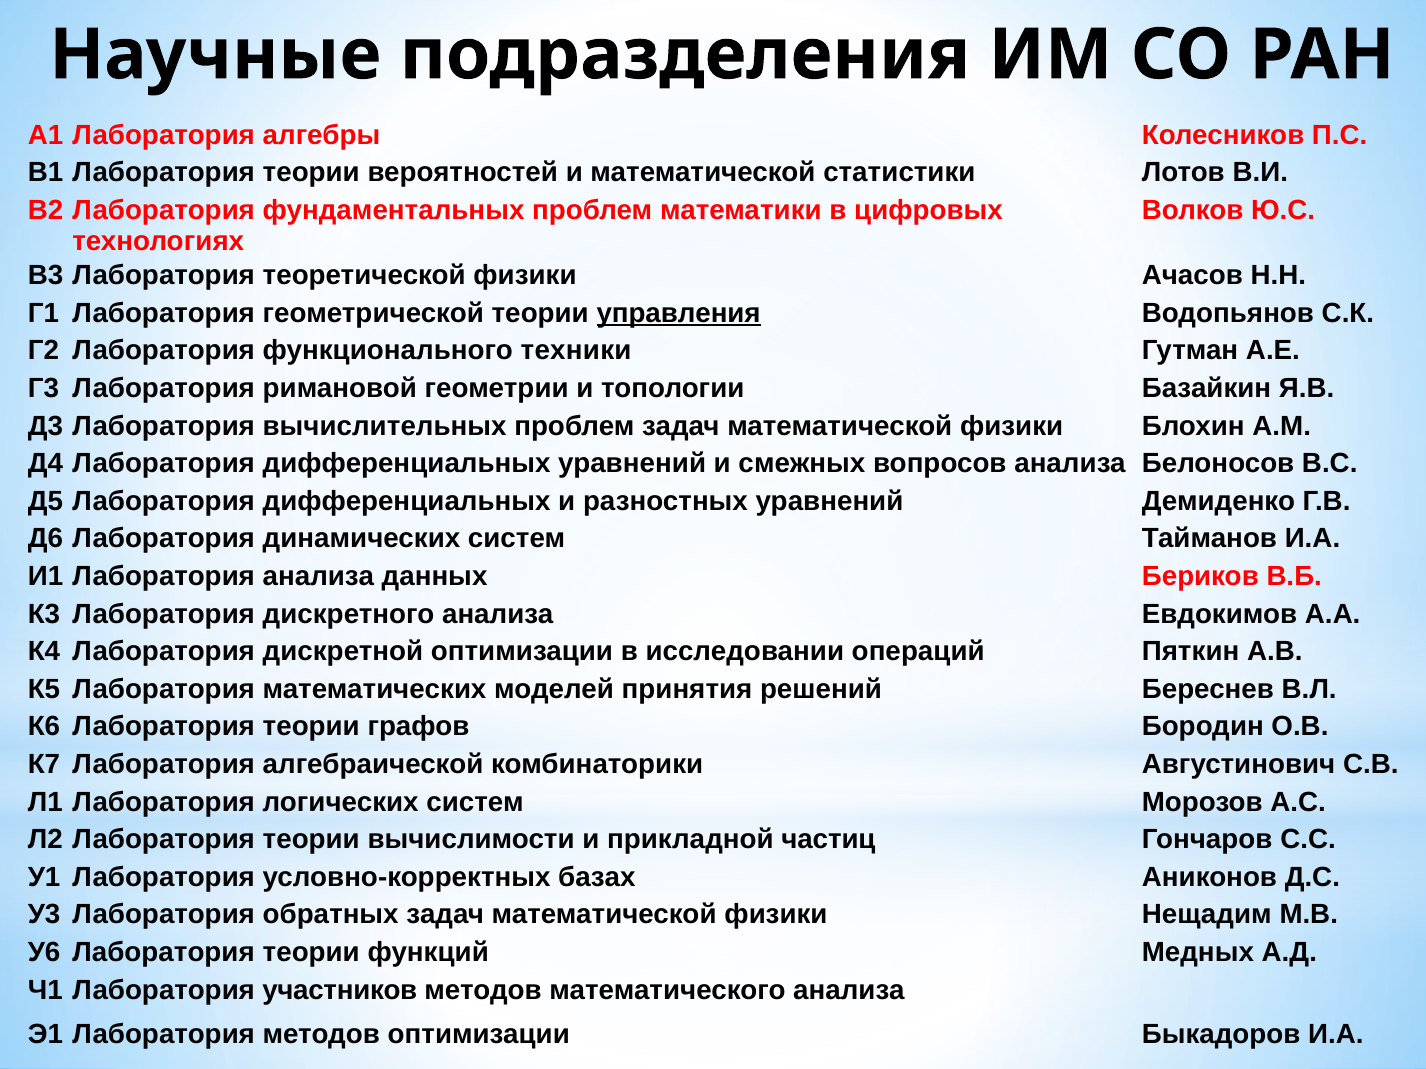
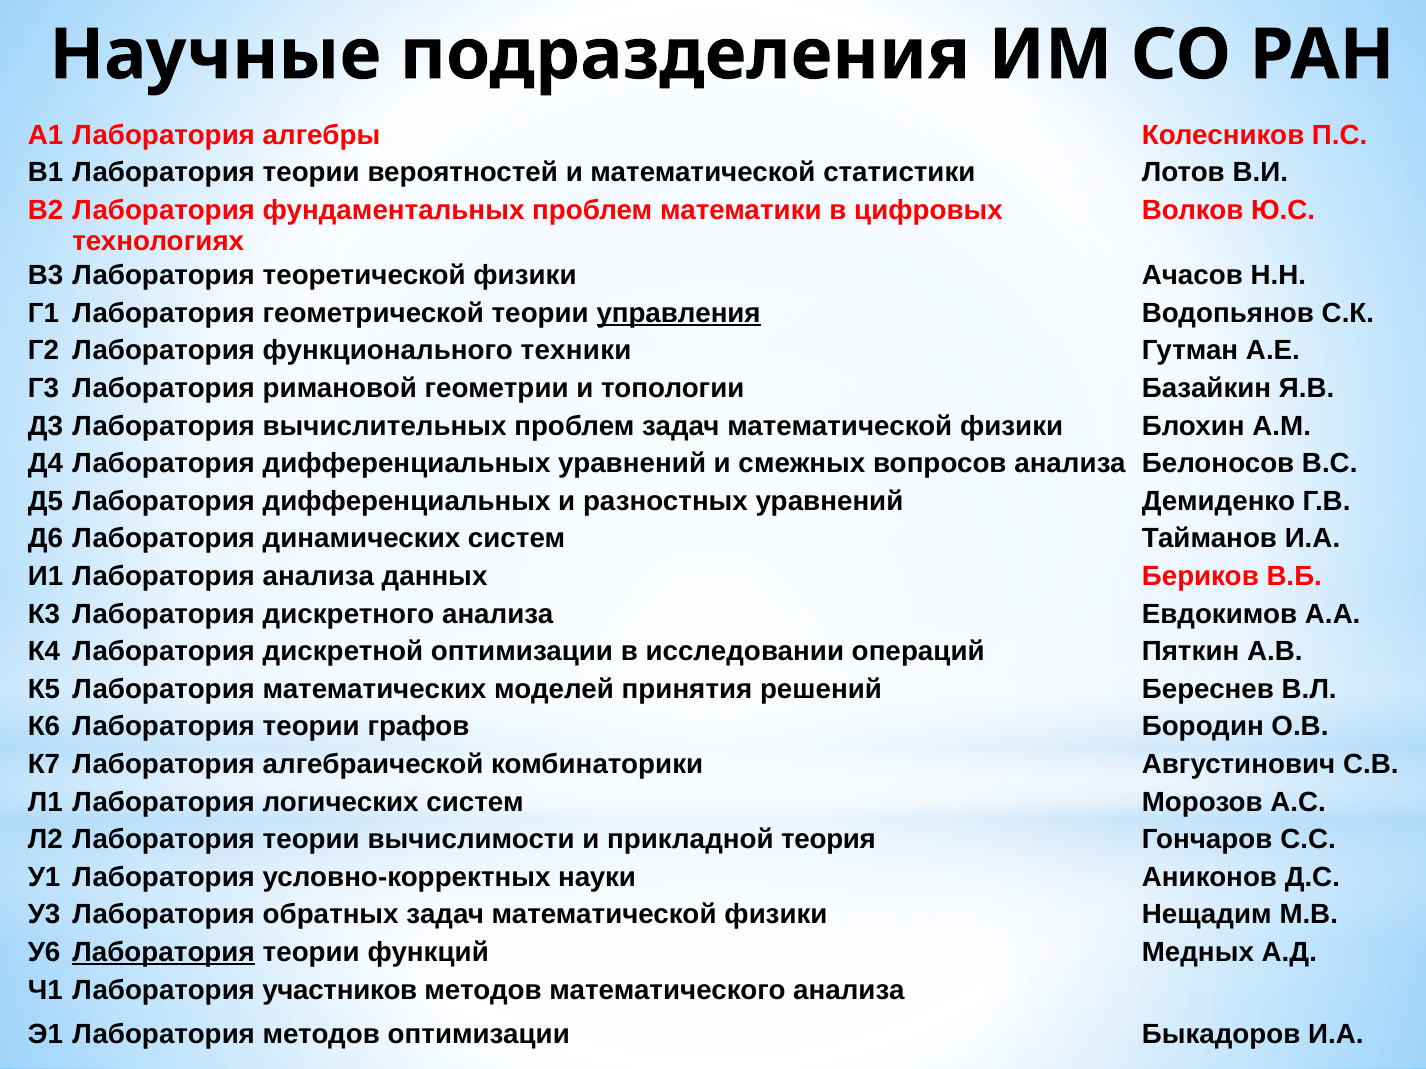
частиц: частиц -> теория
базах: базах -> науки
Лаборатория at (164, 953) underline: none -> present
